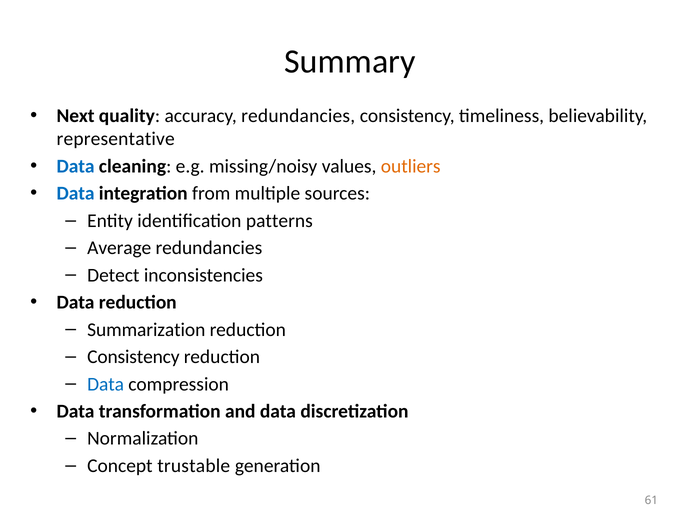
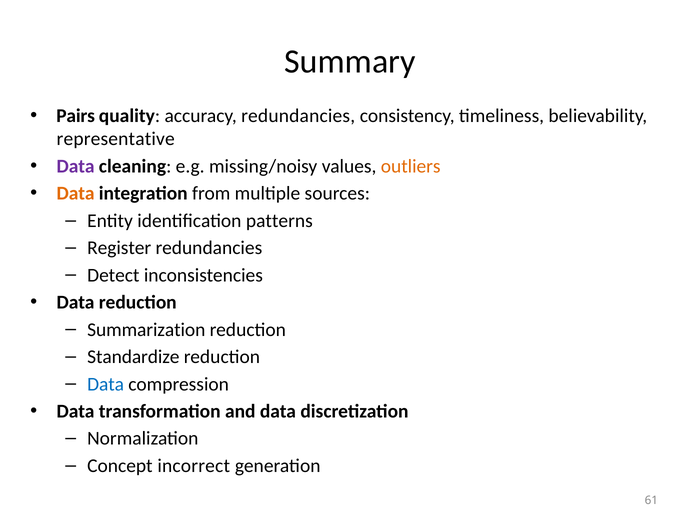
Next: Next -> Pairs
Data at (76, 166) colour: blue -> purple
Data at (76, 193) colour: blue -> orange
Average: Average -> Register
Consistency at (133, 357): Consistency -> Standardize
trustable: trustable -> incorrect
